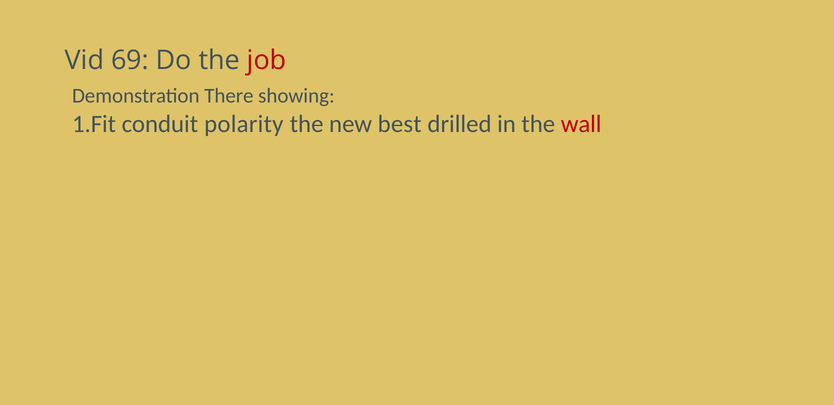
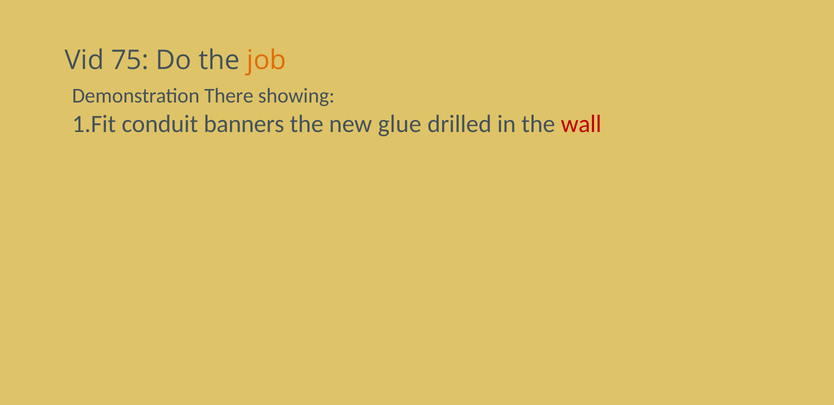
69: 69 -> 75
job colour: red -> orange
polarity: polarity -> banners
best: best -> glue
